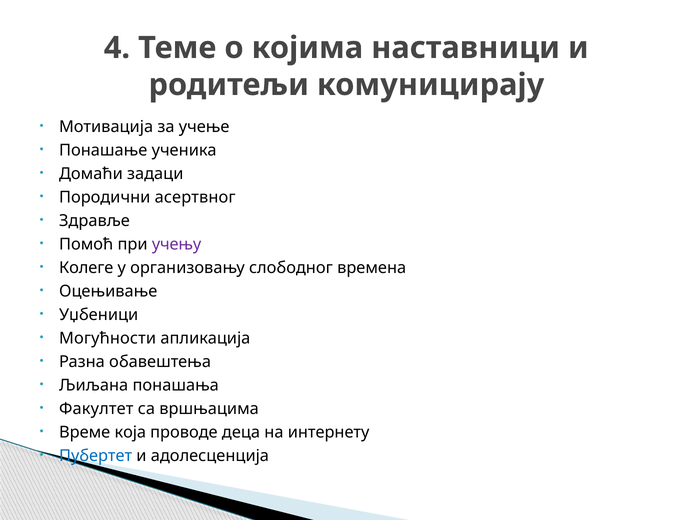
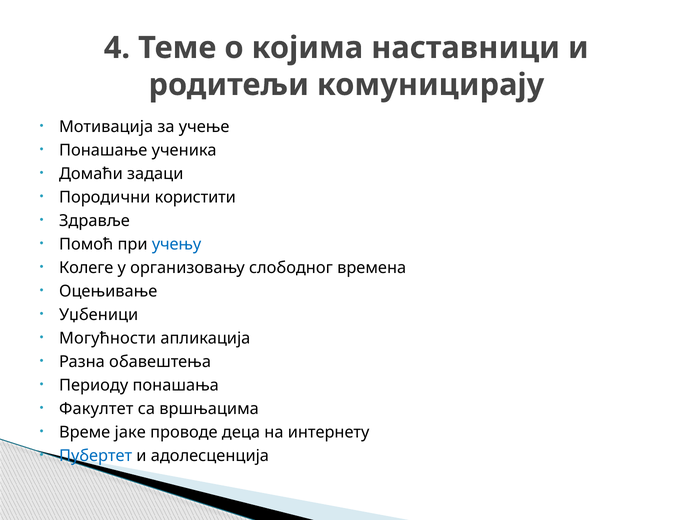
асертвног: асертвног -> користити
учењу colour: purple -> blue
Љиљана: Љиљана -> Периоду
која: која -> јаке
